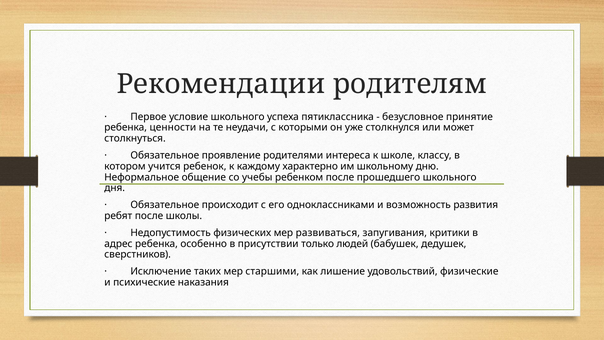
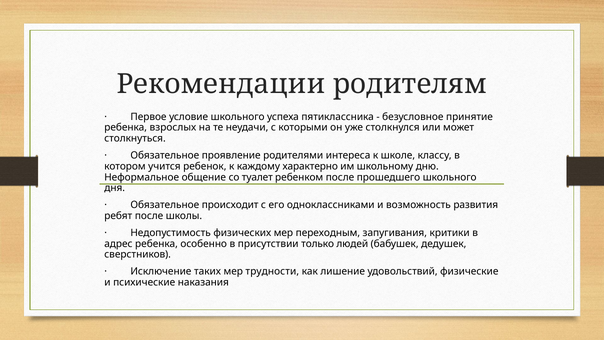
ценности: ценности -> взрослых
учебы: учебы -> туалет
развиваться: развиваться -> переходным
старшими: старшими -> трудности
